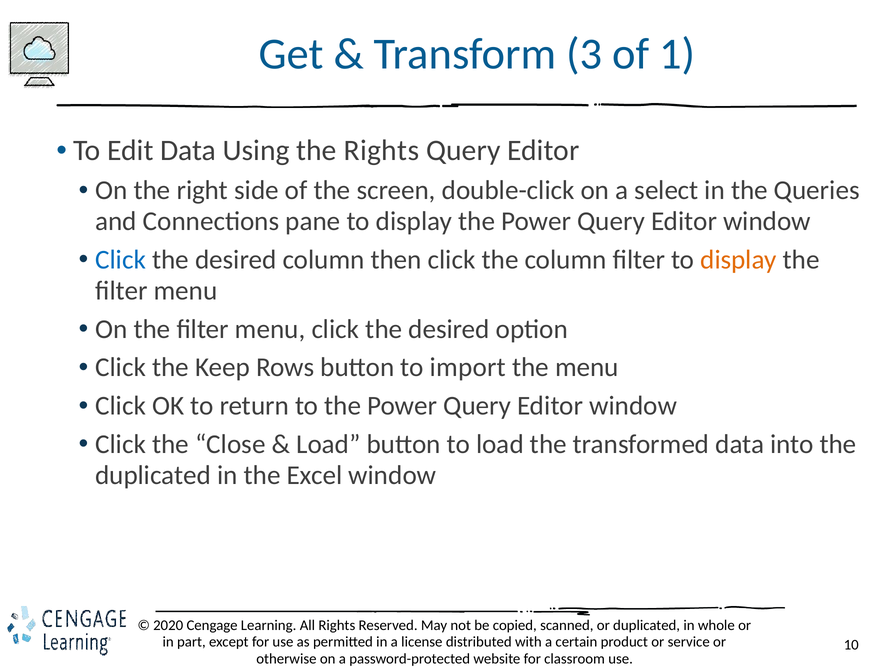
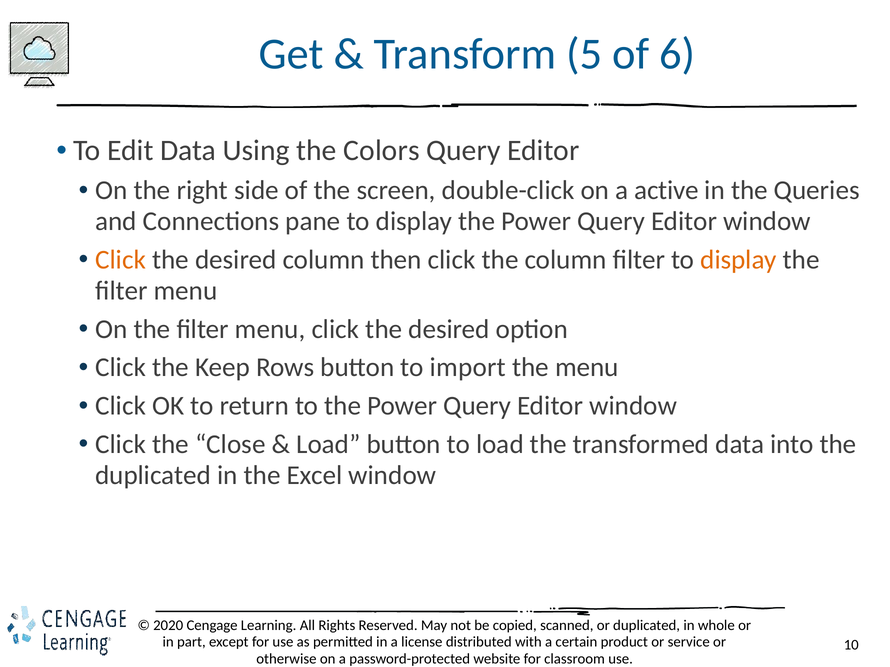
3: 3 -> 5
1: 1 -> 6
the Rights: Rights -> Colors
select: select -> active
Click at (121, 260) colour: blue -> orange
